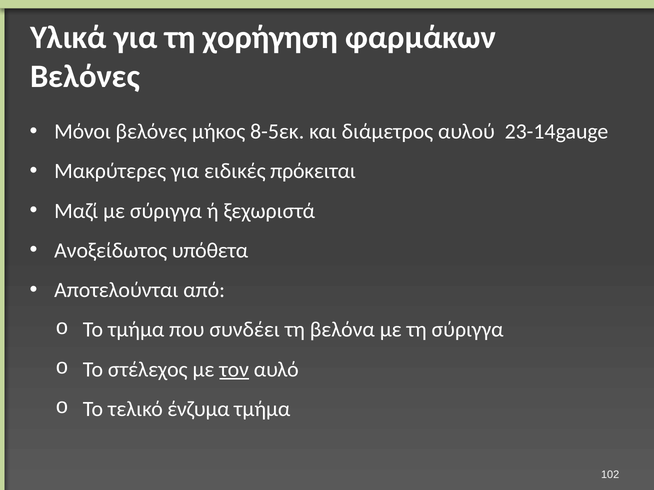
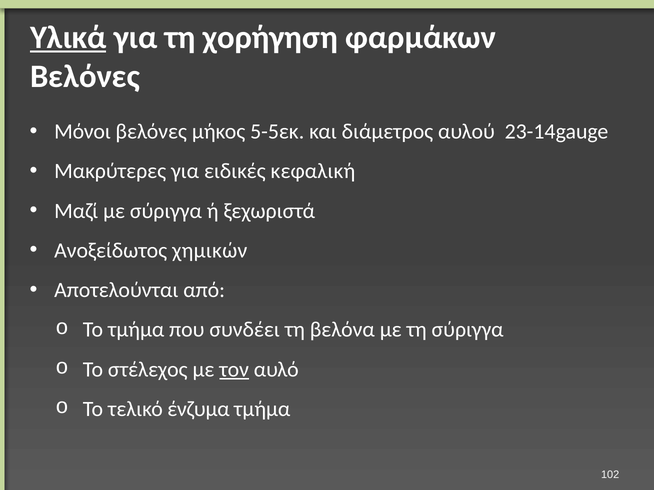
Υλικά underline: none -> present
8-5εκ: 8-5εκ -> 5-5εκ
πρόκειται: πρόκειται -> κεφαλική
υπόθετα: υπόθετα -> χημικών
